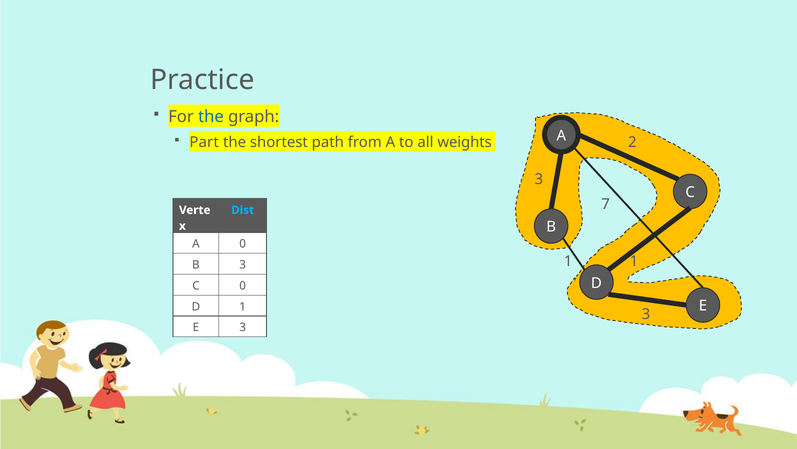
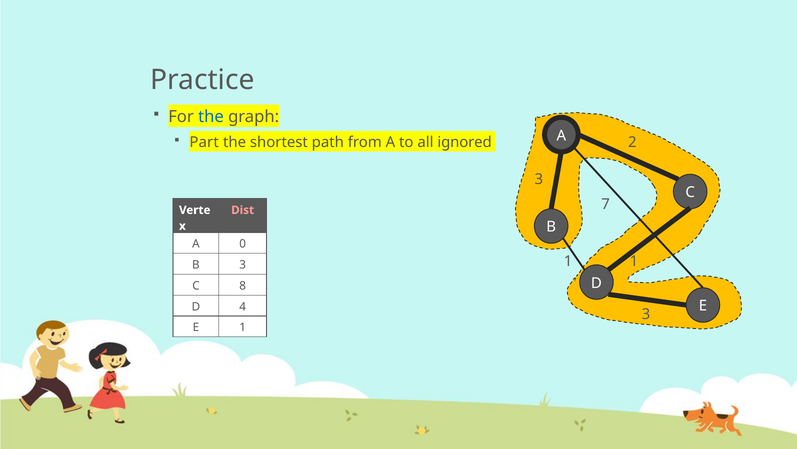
weights: weights -> ignored
Dist colour: light blue -> pink
C 0: 0 -> 8
D 1: 1 -> 4
E 3: 3 -> 1
